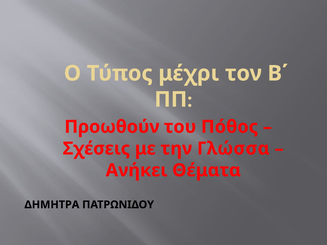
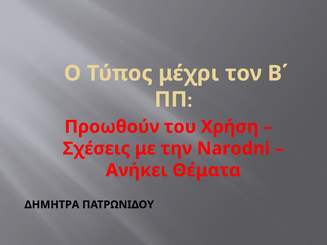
Πόθος: Πόθος -> Χρήση
Γλώσσα: Γλώσσα -> Narodni
